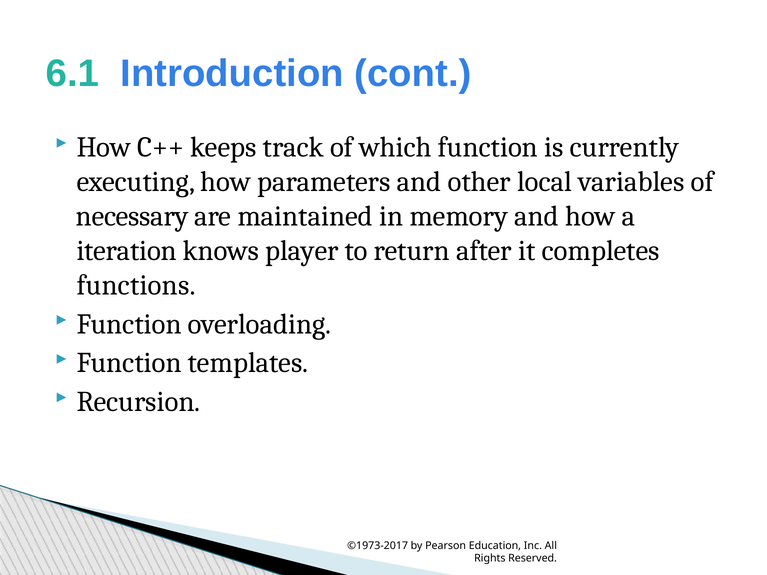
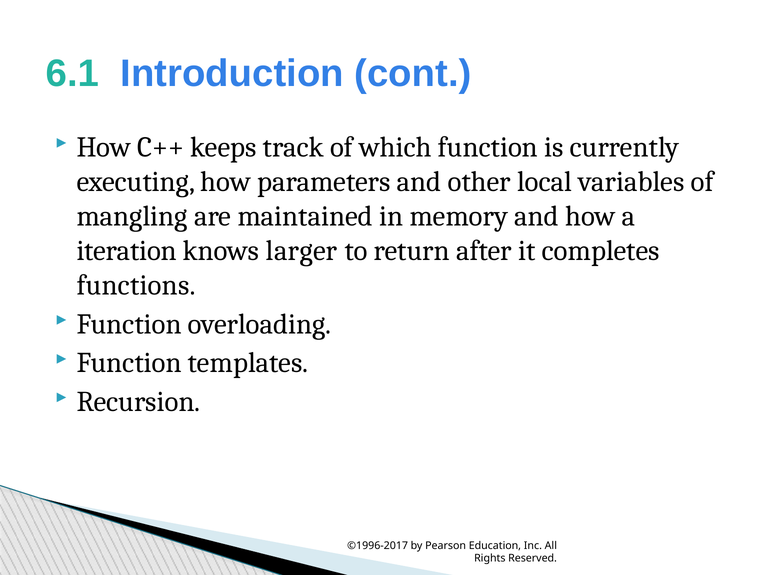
necessary: necessary -> mangling
player: player -> larger
©1973-2017: ©1973-2017 -> ©1996-2017
